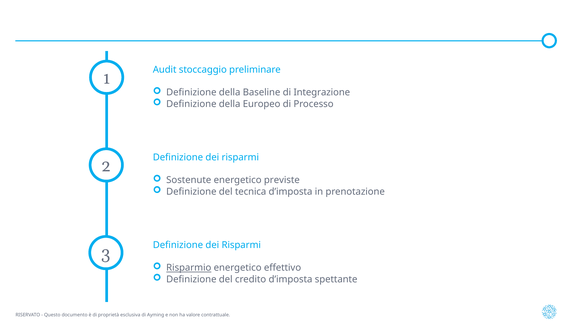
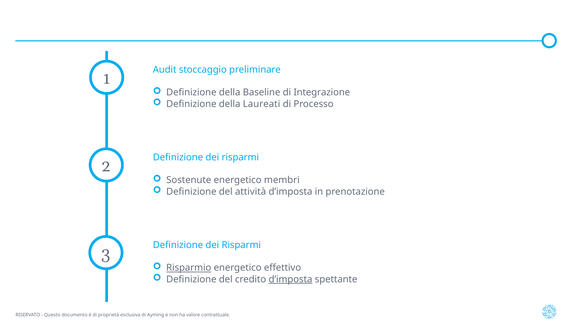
Europeo: Europeo -> Laureati
previste: previste -> membri
tecnica: tecnica -> attività
d’imposta at (290, 279) underline: none -> present
